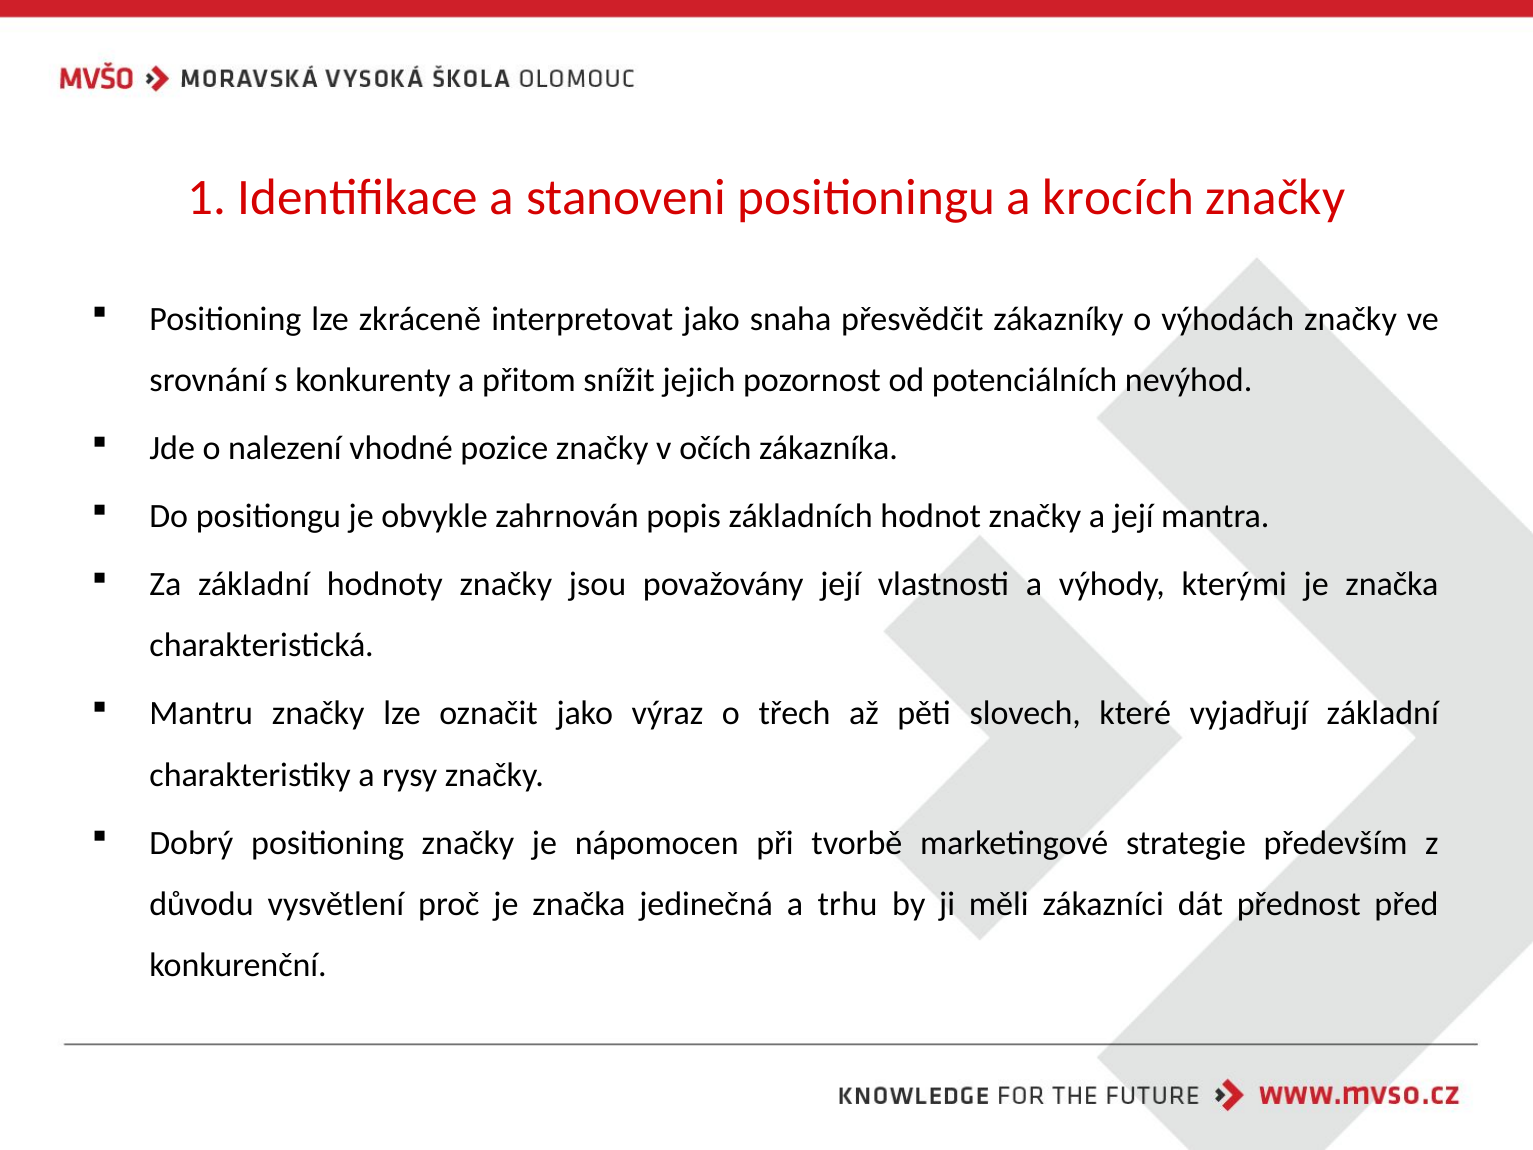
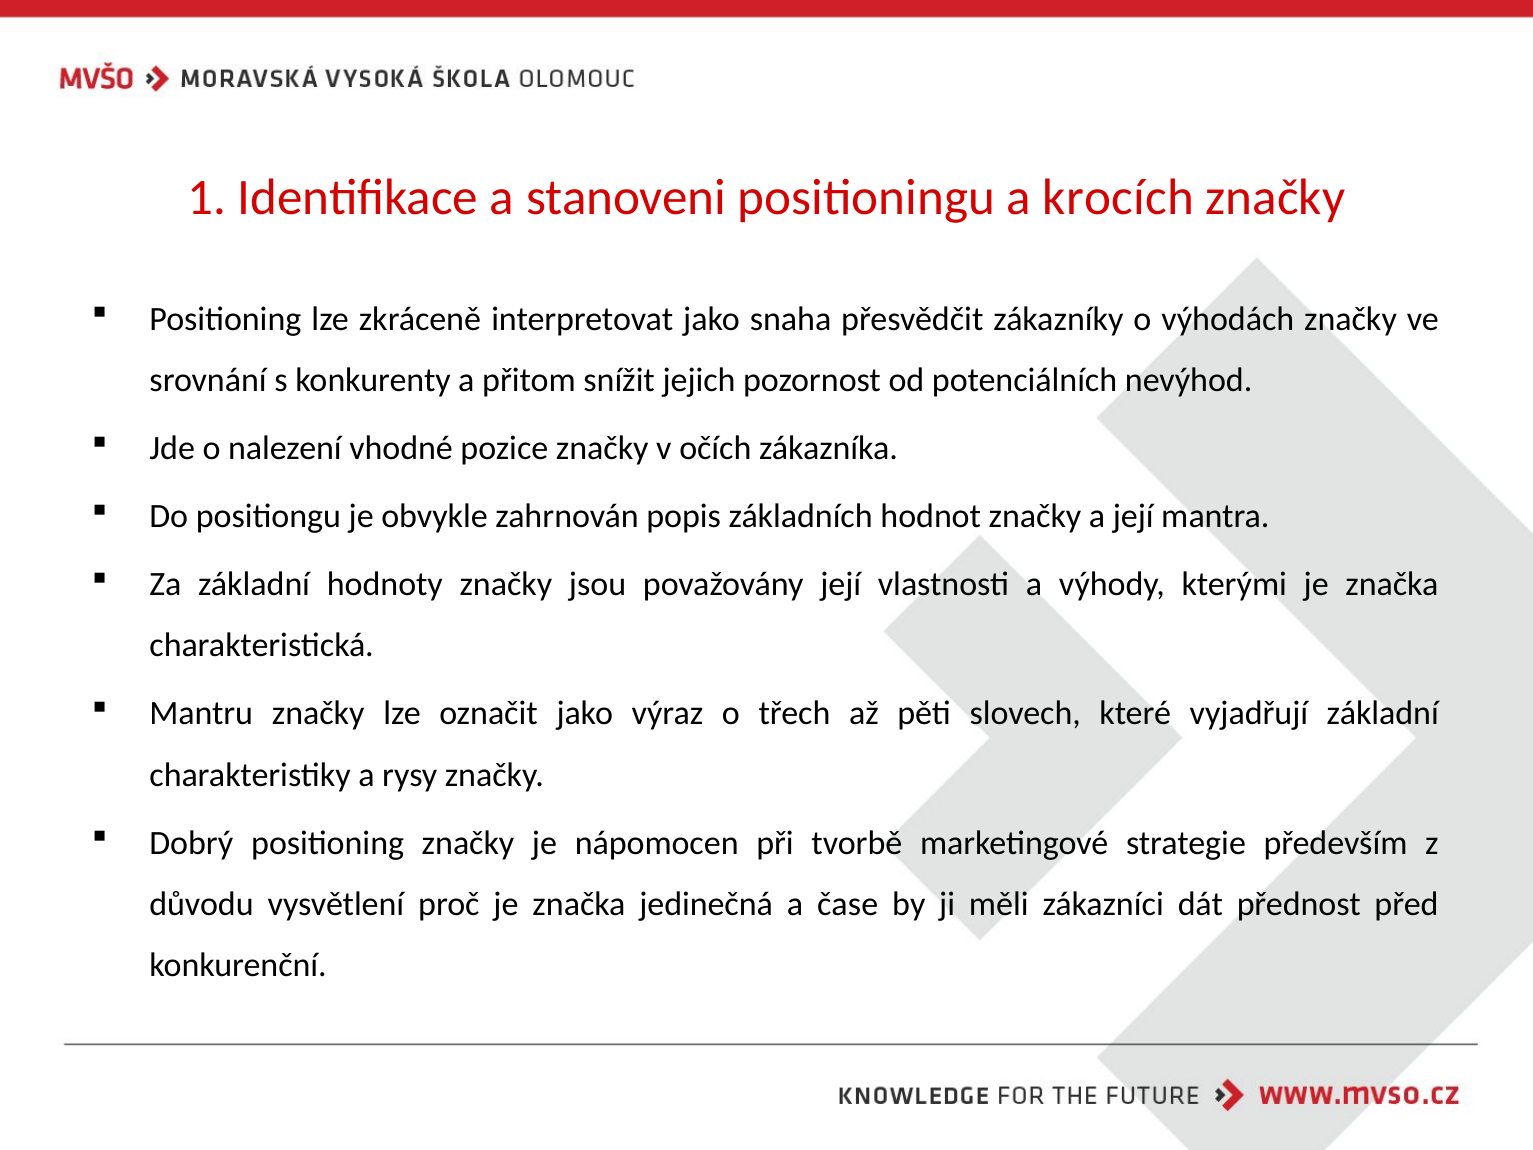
trhu: trhu -> čase
